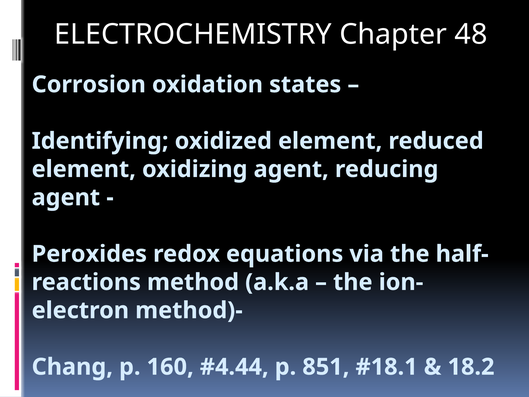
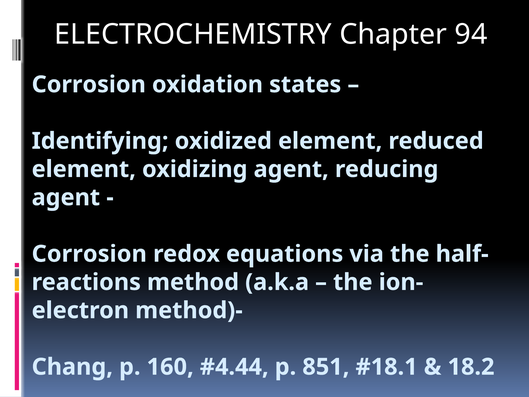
48: 48 -> 94
Peroxides at (89, 254): Peroxides -> Corrosion
